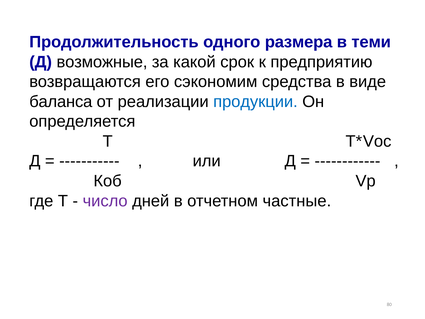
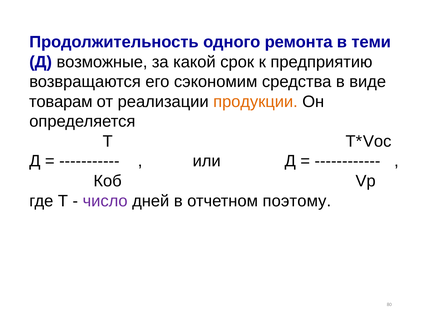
размера: размера -> ремонта
баланса: баланса -> товарам
продукции colour: blue -> orange
частные: частные -> поэтому
